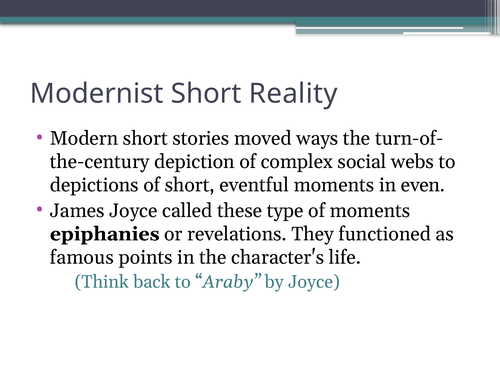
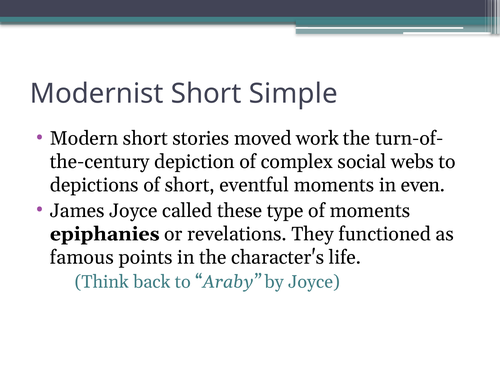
Reality: Reality -> Simple
ways: ways -> work
